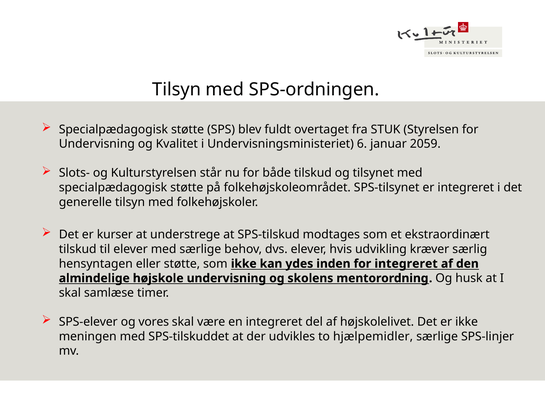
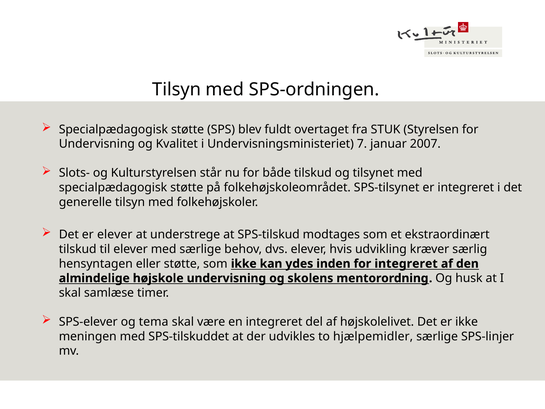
6: 6 -> 7
2059: 2059 -> 2007
er kurser: kurser -> elever
vores: vores -> tema
